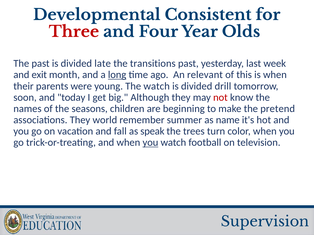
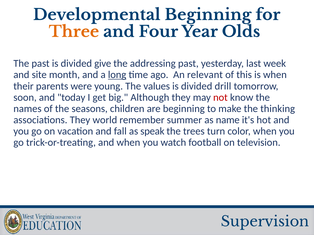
Developmental Consistent: Consistent -> Beginning
Three colour: red -> orange
late: late -> give
transitions: transitions -> addressing
exit: exit -> site
The watch: watch -> values
pretend: pretend -> thinking
you at (150, 143) underline: present -> none
